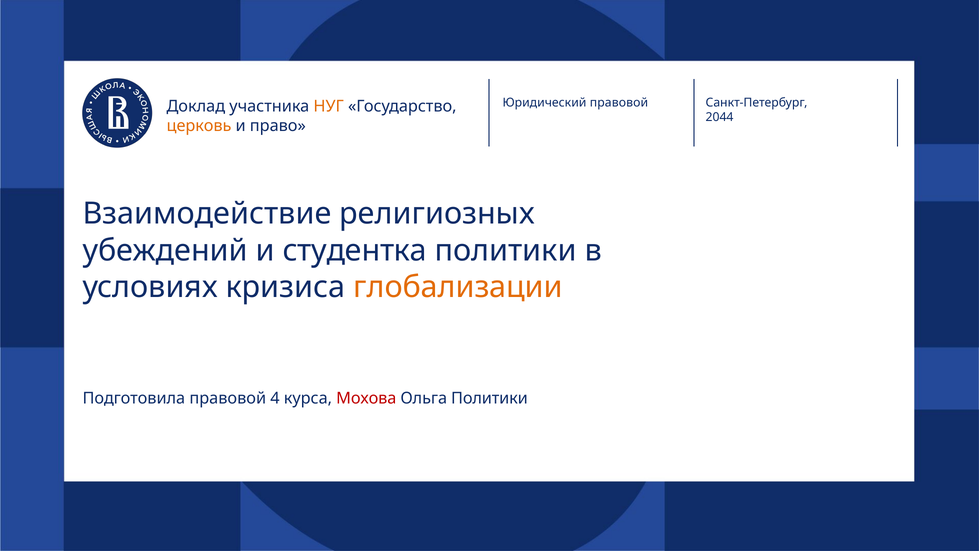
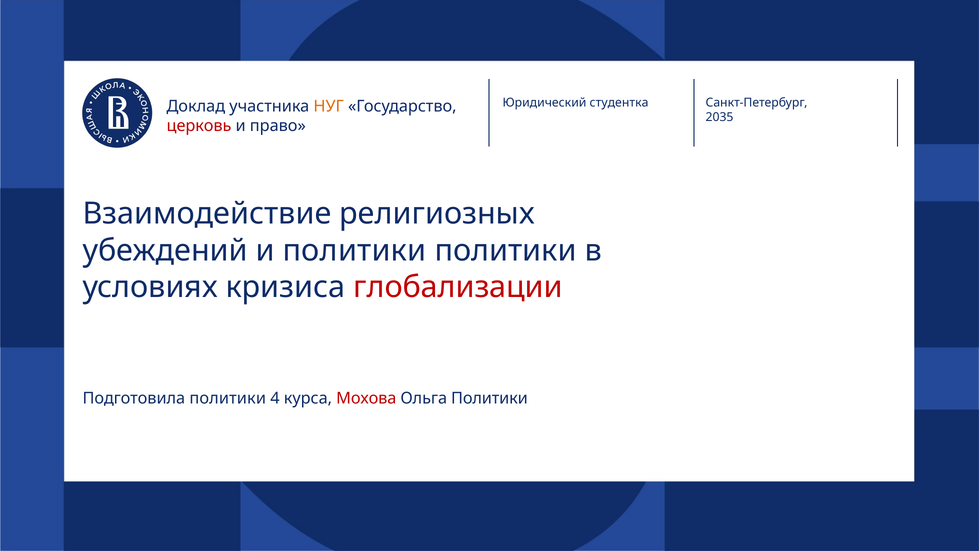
Юридический правовой: правовой -> студентка
2044: 2044 -> 2035
церковь colour: orange -> red
и студентка: студентка -> политики
глобализации colour: orange -> red
Подготовила правовой: правовой -> политики
